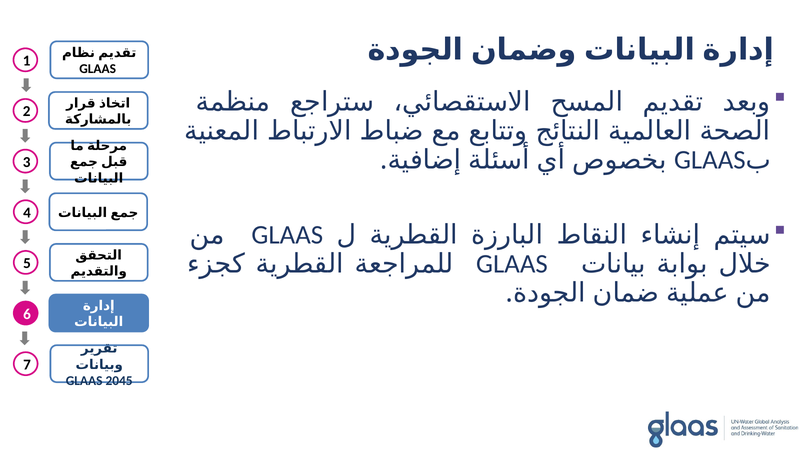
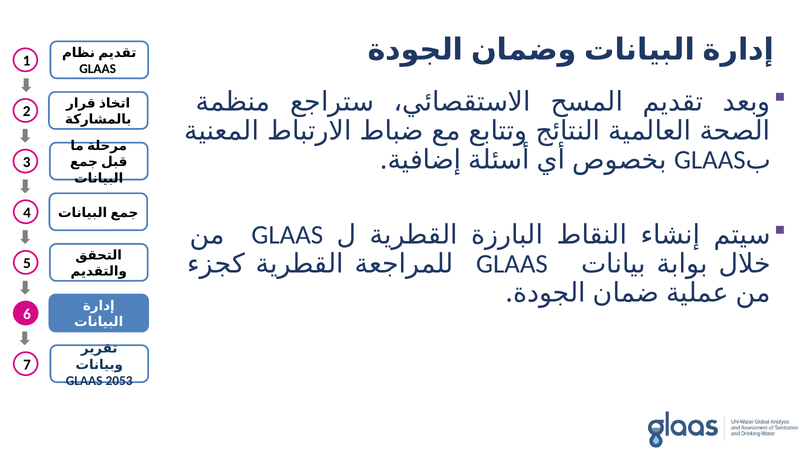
2045: 2045 -> 2053
